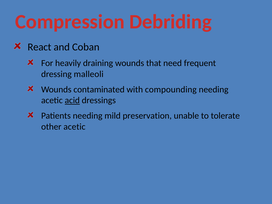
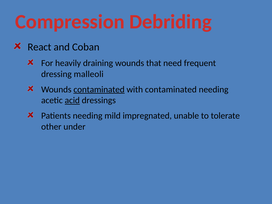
contaminated at (99, 89) underline: none -> present
with compounding: compounding -> contaminated
preservation: preservation -> impregnated
other acetic: acetic -> under
